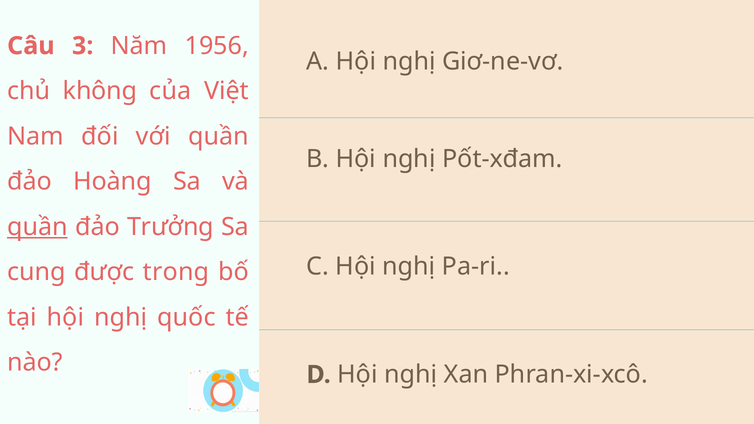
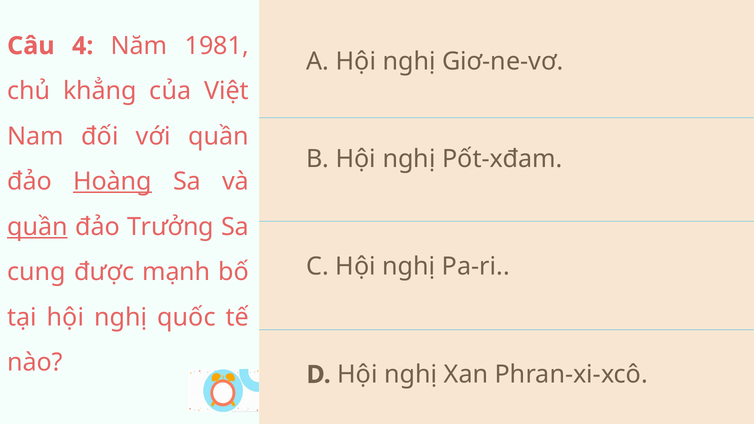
3: 3 -> 4
1956: 1956 -> 1981
không: không -> khẳng
Hoàng underline: none -> present
trong: trong -> mạnh
